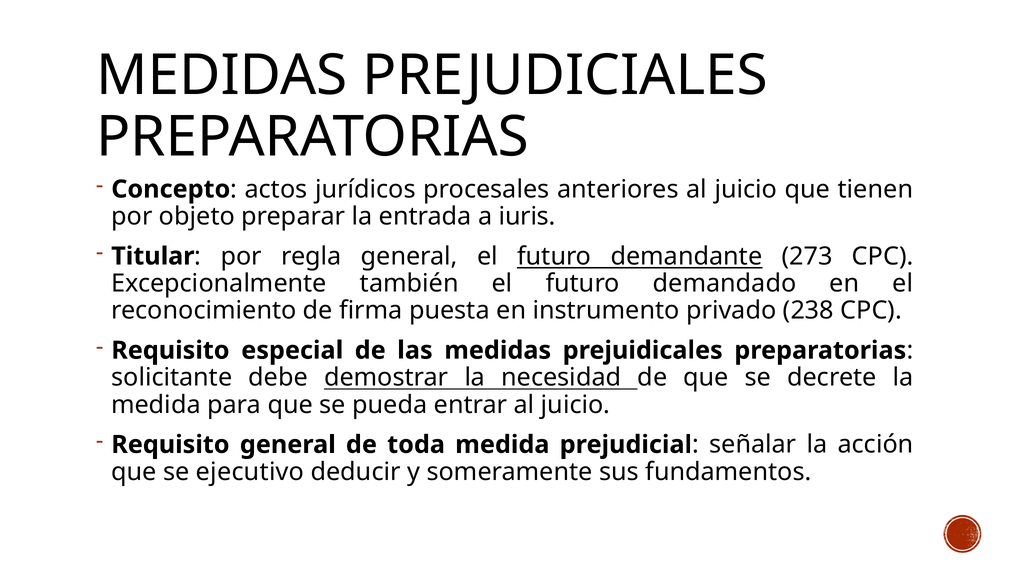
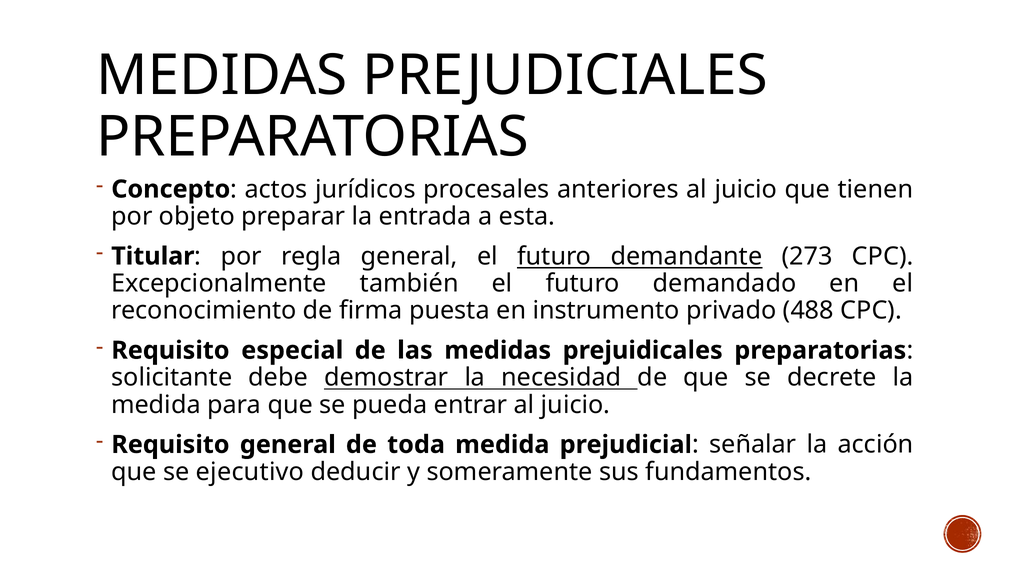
iuris: iuris -> esta
238: 238 -> 488
